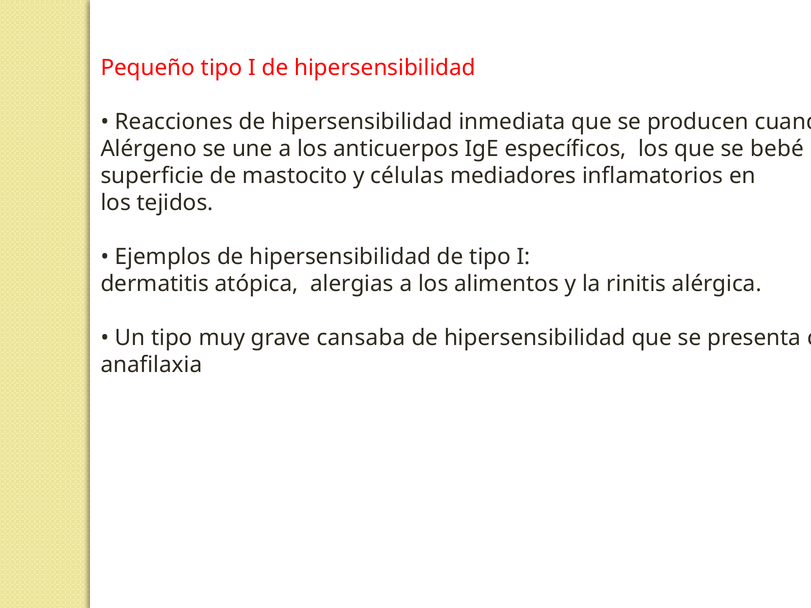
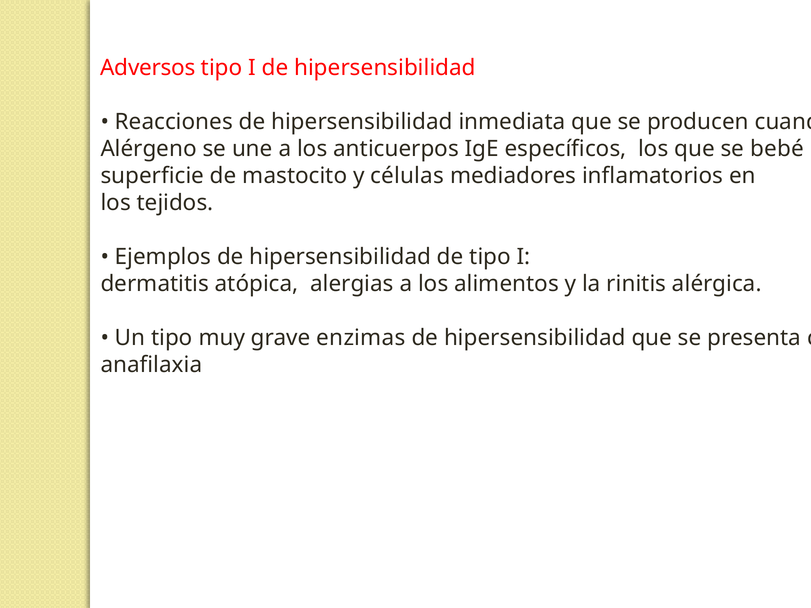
Pequeño: Pequeño -> Adversos
cansaba: cansaba -> enzimas
